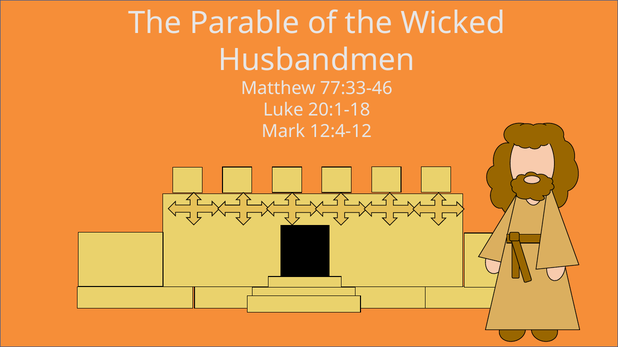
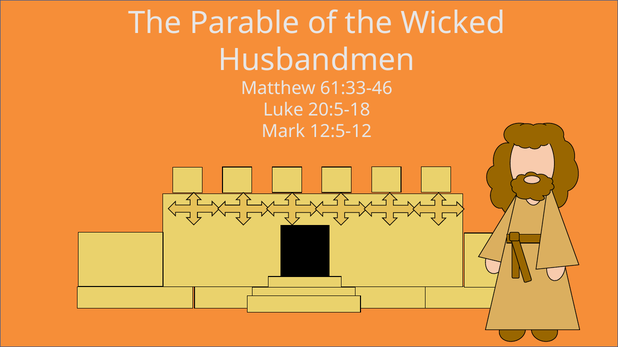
77:33-46: 77:33-46 -> 61:33-46
20:1-18: 20:1-18 -> 20:5-18
12:4-12: 12:4-12 -> 12:5-12
